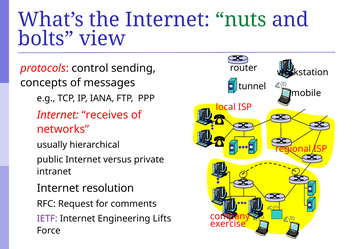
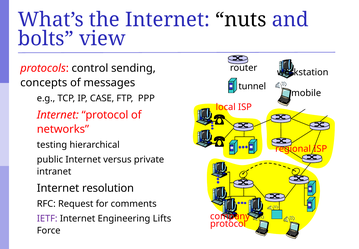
nuts colour: green -> black
IANA: IANA -> CASE
Internet receives: receives -> protocol
usually: usually -> testing
exercise at (228, 223): exercise -> protocol
